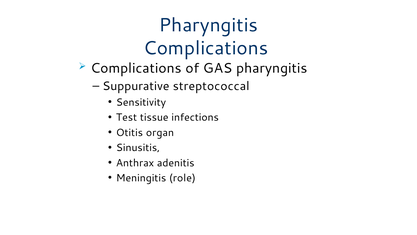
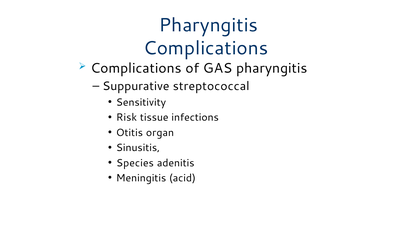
Test: Test -> Risk
Anthrax: Anthrax -> Species
role: role -> acid
